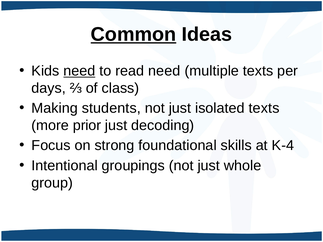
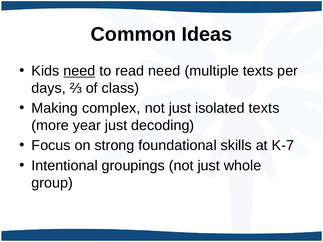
Common underline: present -> none
students: students -> complex
prior: prior -> year
K-4: K-4 -> K-7
